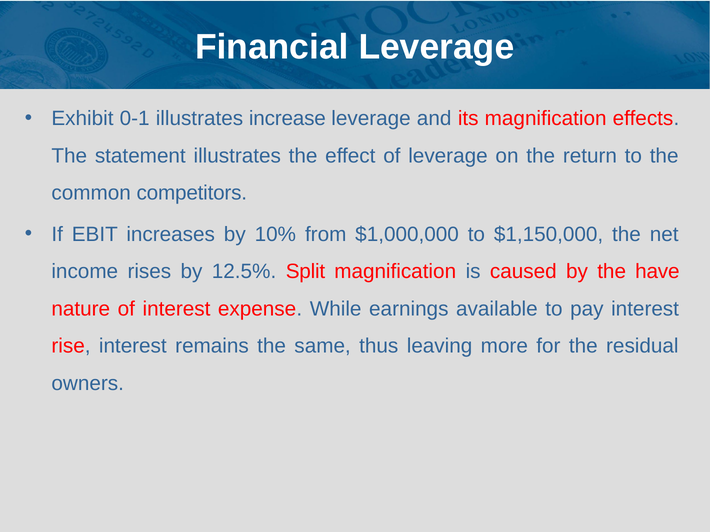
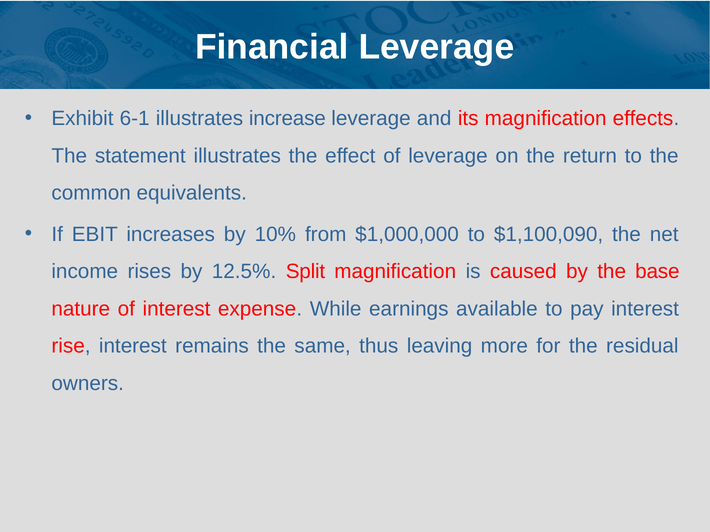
0-1: 0-1 -> 6-1
competitors: competitors -> equivalents
$1,150,000: $1,150,000 -> $1,100,090
have: have -> base
